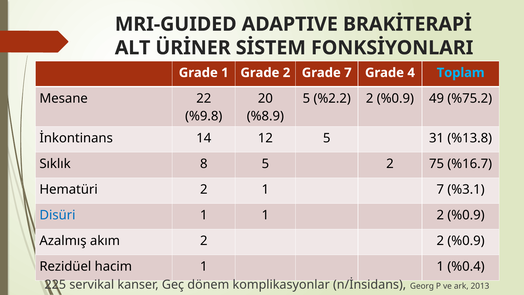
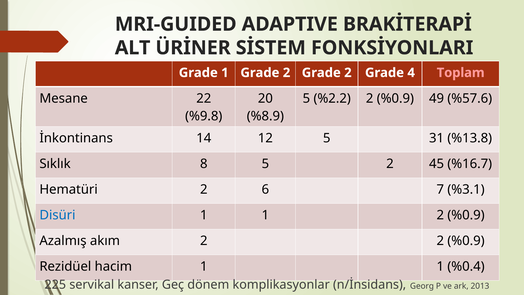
2 Grade 7: 7 -> 2
Toplam colour: light blue -> pink
%75.2: %75.2 -> %57.6
75: 75 -> 45
2 1: 1 -> 6
